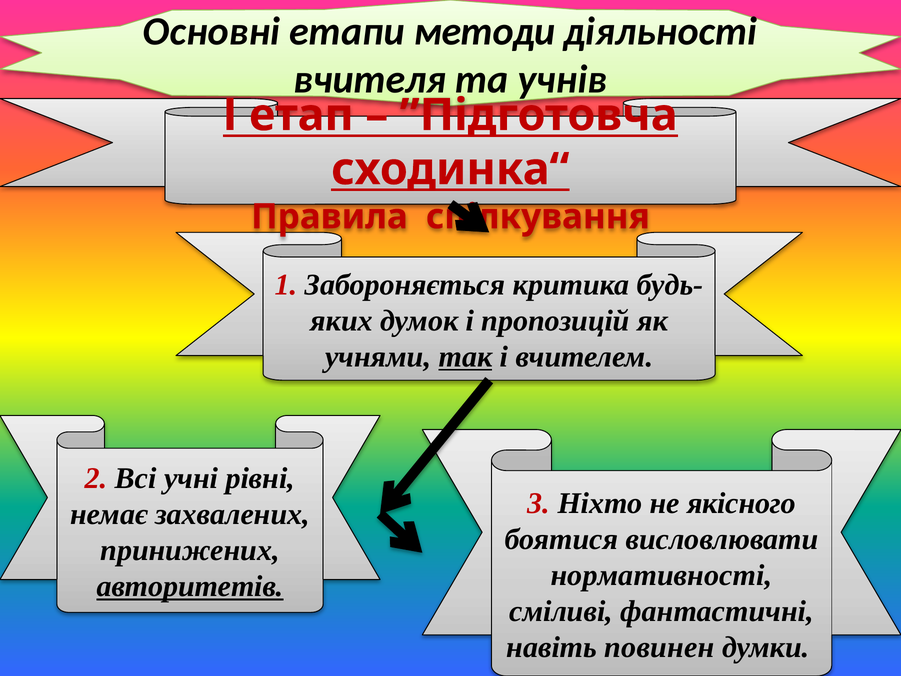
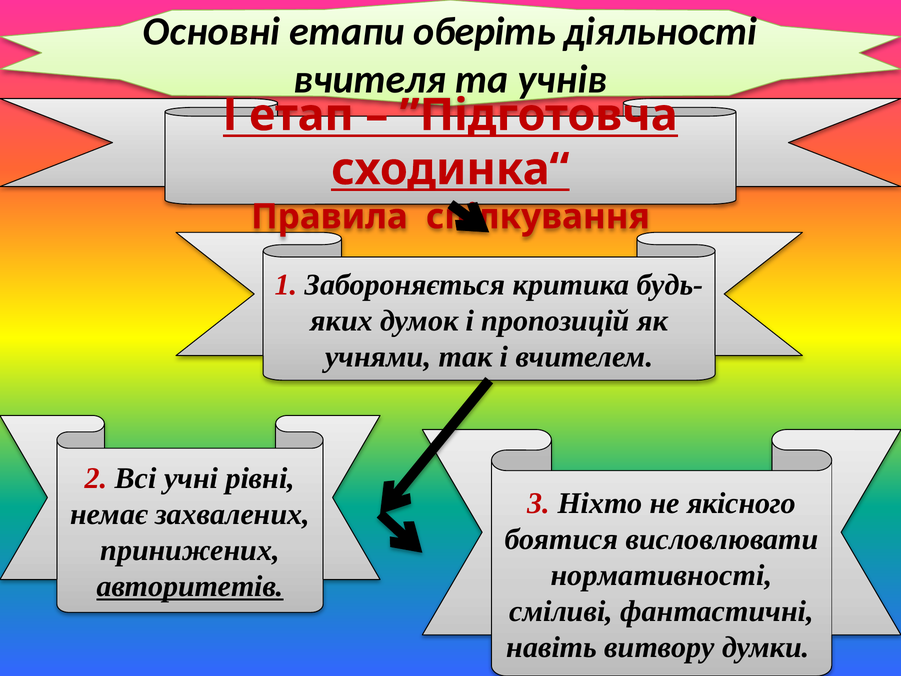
методи: методи -> оберіть
так underline: present -> none
повинен: повинен -> витвору
